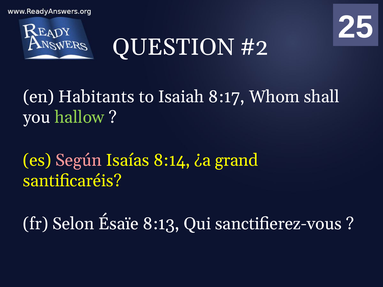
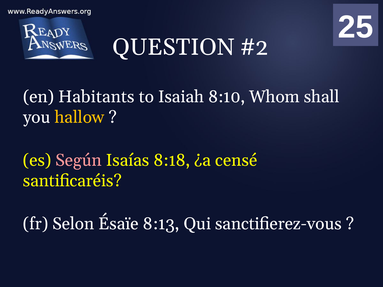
8:17: 8:17 -> 8:10
hallow colour: light green -> yellow
8:14: 8:14 -> 8:18
grand: grand -> censé
